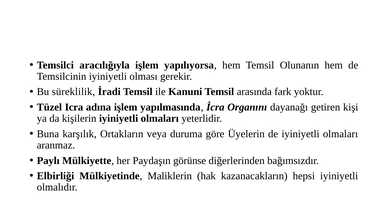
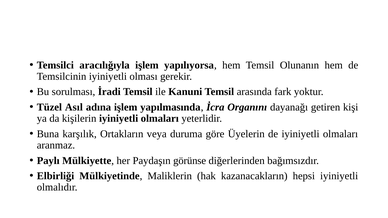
süreklilik: süreklilik -> sorulması
Icra: Icra -> Asıl
